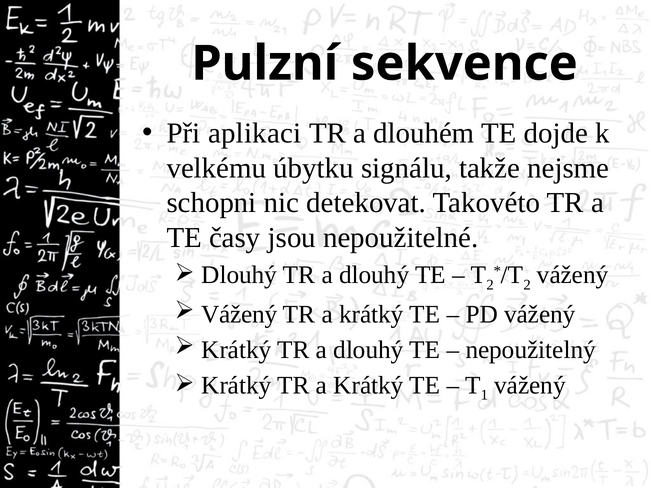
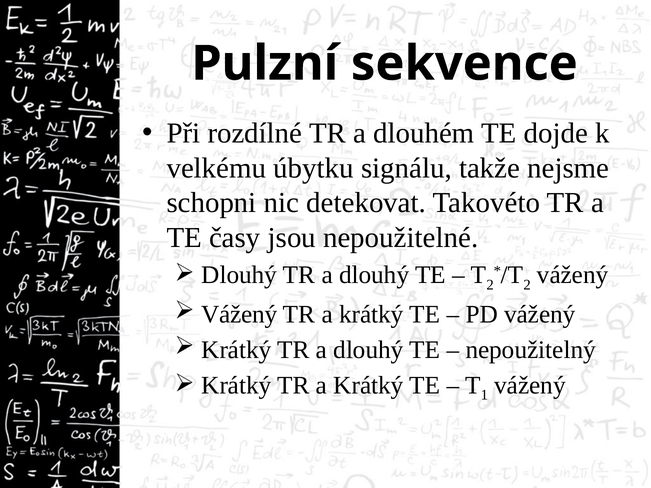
aplikaci: aplikaci -> rozdílné
